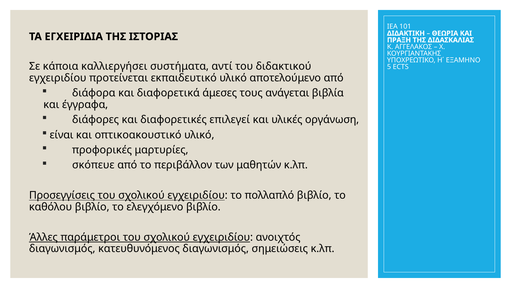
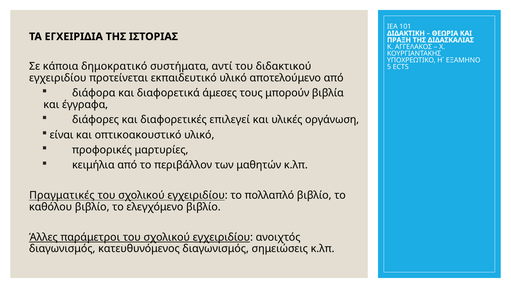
καλλιεργήσει: καλλιεργήσει -> δημοκρατικό
ανάγεται: ανάγεται -> μπορούν
σκόπευε: σκόπευε -> κειμήλια
Προσεγγίσεις: Προσεγγίσεις -> Πραγματικές
